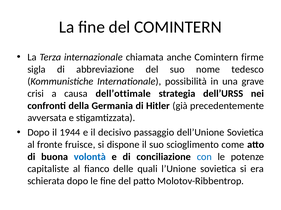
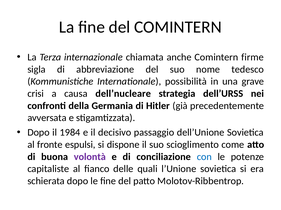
dell’ottimale: dell’ottimale -> dell’nucleare
1944: 1944 -> 1984
fruisce: fruisce -> espulsi
volontà colour: blue -> purple
